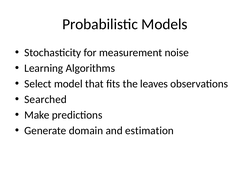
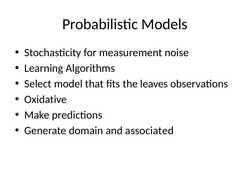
Searched: Searched -> Oxidative
estimation: estimation -> associated
